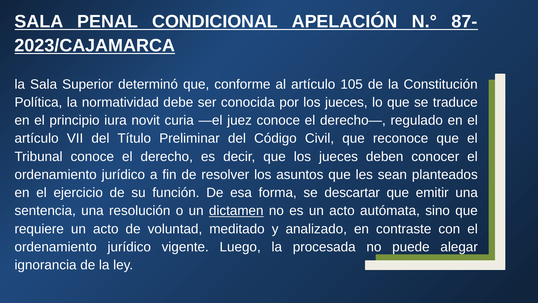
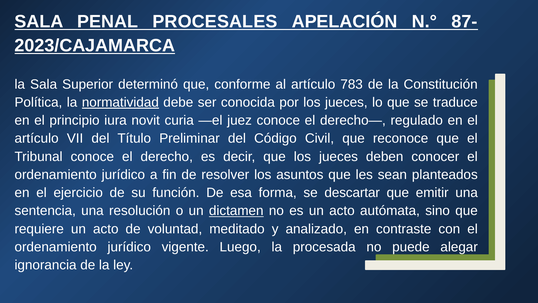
CONDICIONAL: CONDICIONAL -> PROCESALES
105: 105 -> 783
normatividad underline: none -> present
